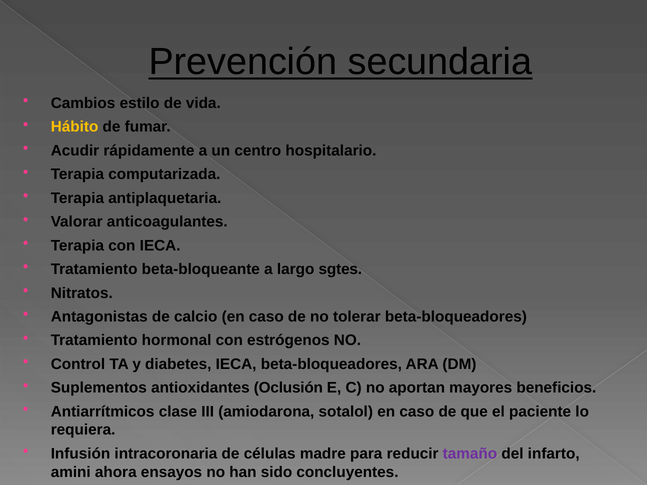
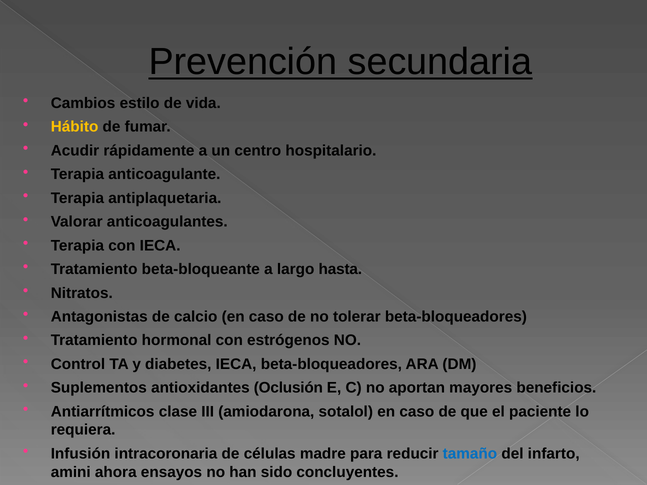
computarizada: computarizada -> anticoagulante
sgtes: sgtes -> hasta
tamaño colour: purple -> blue
